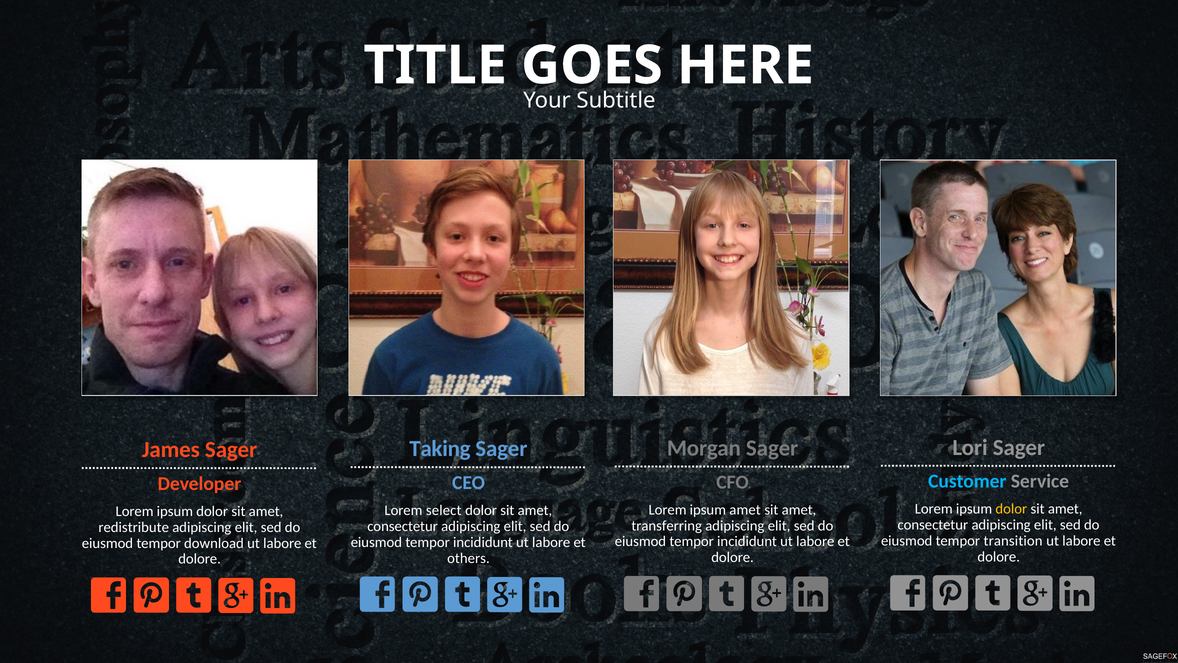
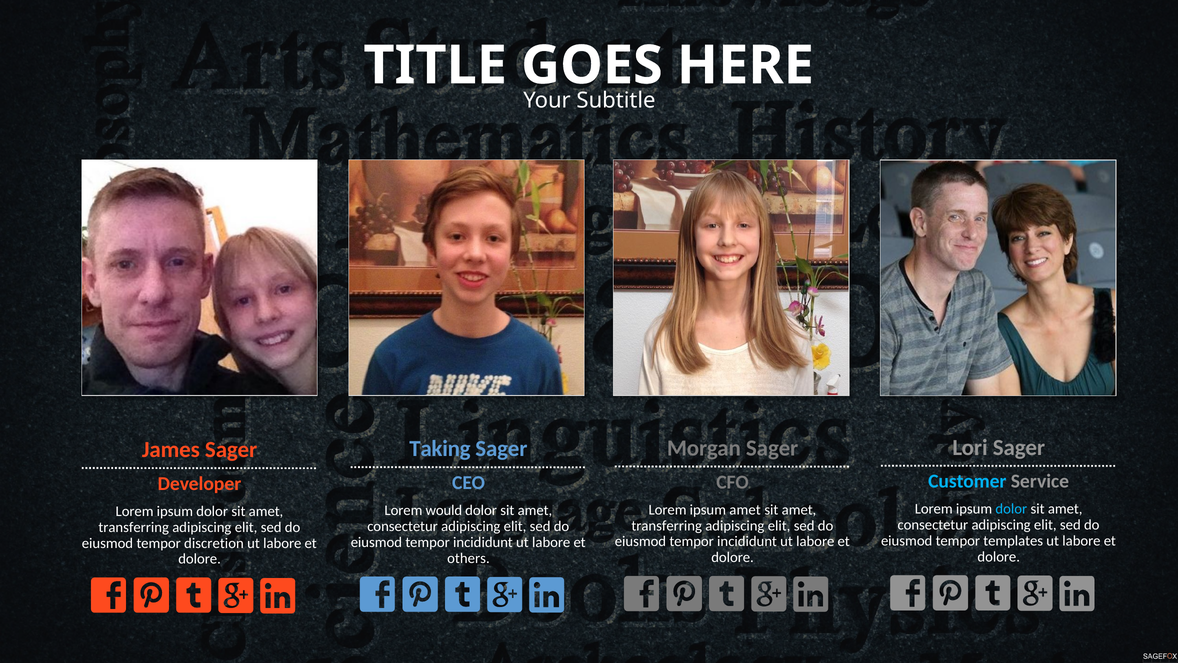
dolor at (1011, 509) colour: yellow -> light blue
select: select -> would
redistribute at (134, 527): redistribute -> transferring
transition: transition -> templates
download: download -> discretion
